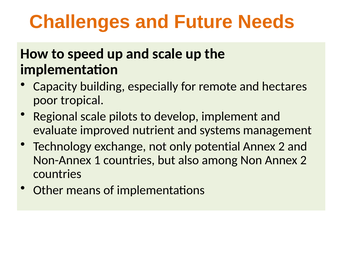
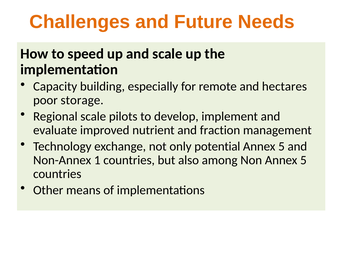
tropical: tropical -> storage
systems: systems -> fraction
2 at (281, 146): 2 -> 5
Non Annex 2: 2 -> 5
